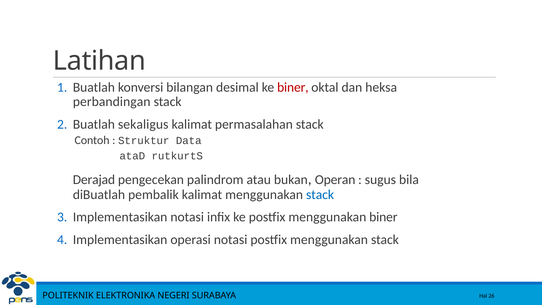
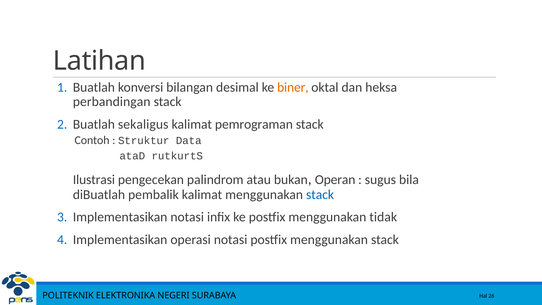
biner at (293, 87) colour: red -> orange
permasalahan: permasalahan -> pemrograman
Derajad: Derajad -> Ilustrasi
menggunakan biner: biner -> tidak
